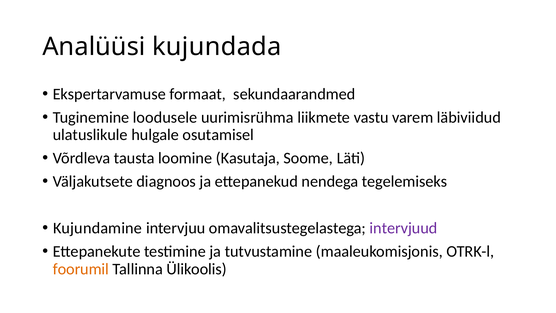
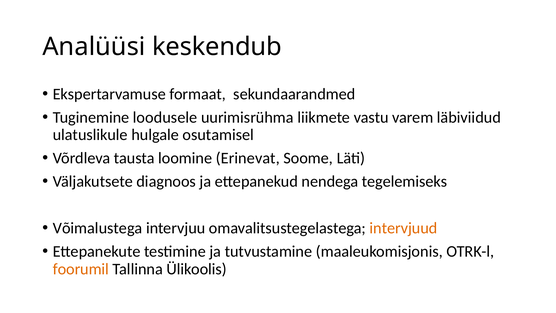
kujundada: kujundada -> keskendub
Kasutaja: Kasutaja -> Erinevat
Kujundamine: Kujundamine -> Võimalustega
intervjuud colour: purple -> orange
